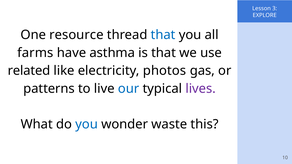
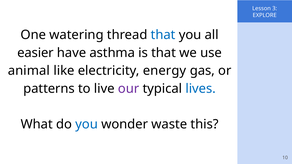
resource: resource -> watering
farms: farms -> easier
related: related -> animal
photos: photos -> energy
our colour: blue -> purple
lives colour: purple -> blue
